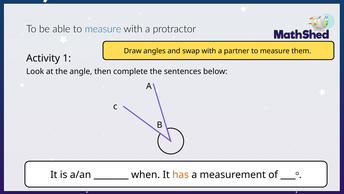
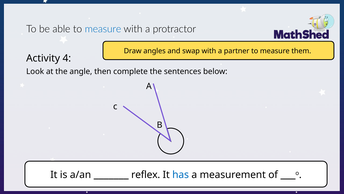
1: 1 -> 4
when: when -> reflex
has colour: orange -> blue
